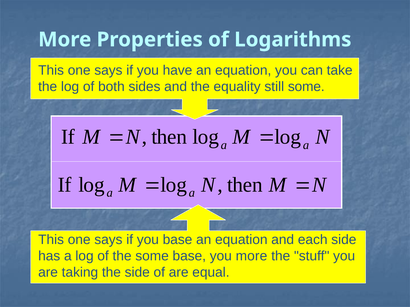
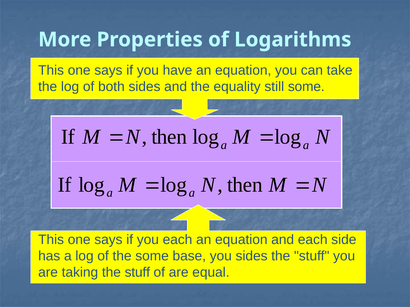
you base: base -> each
you more: more -> sides
taking the side: side -> stuff
